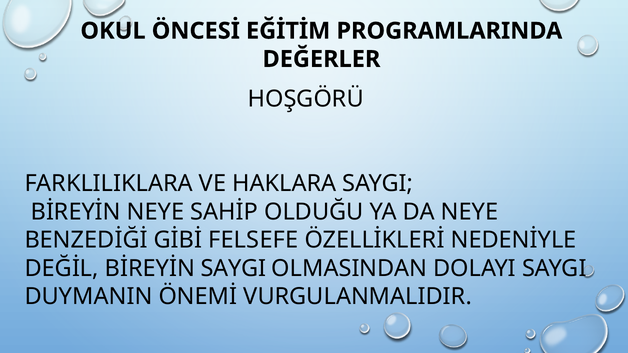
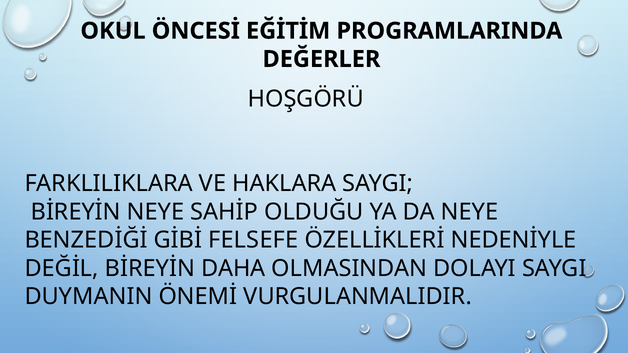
BİREYİN SAYGI: SAYGI -> DAHA
